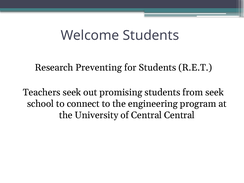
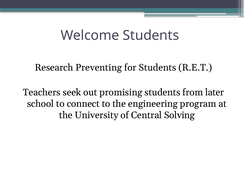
from seek: seek -> later
Central Central: Central -> Solving
